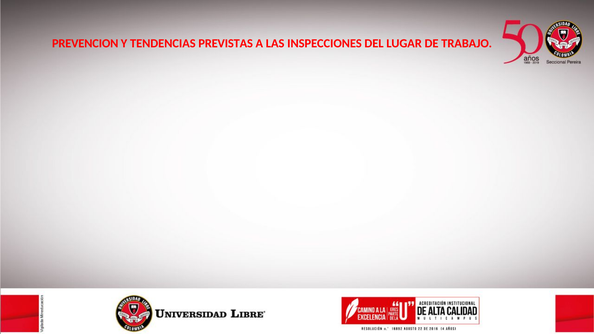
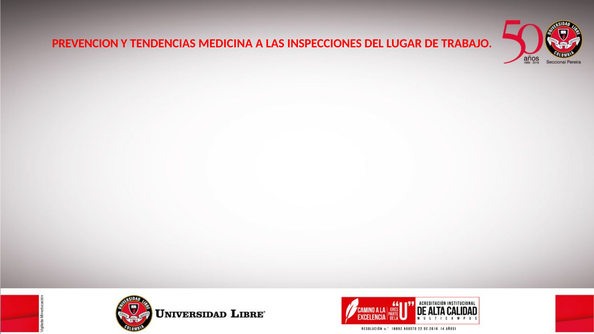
PREVISTAS: PREVISTAS -> MEDICINA
